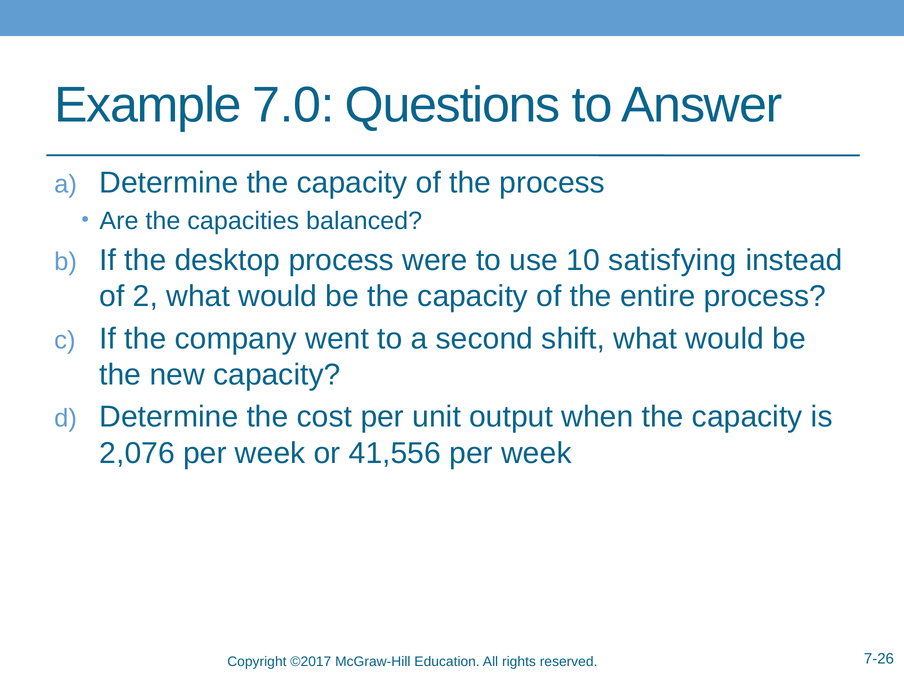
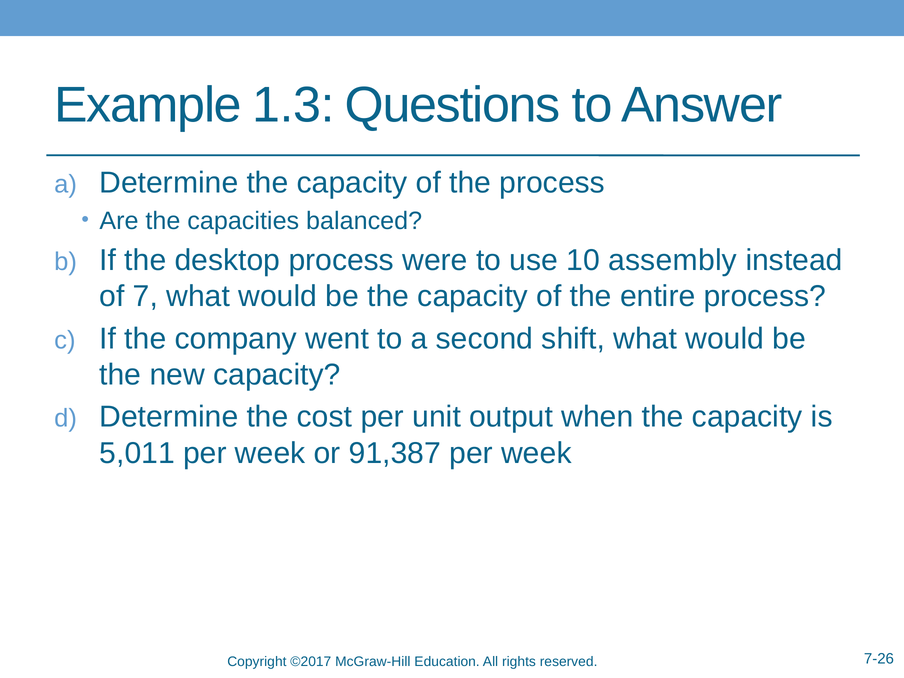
7.0: 7.0 -> 1.3
satisfying: satisfying -> assembly
2: 2 -> 7
2,076: 2,076 -> 5,011
41,556: 41,556 -> 91,387
